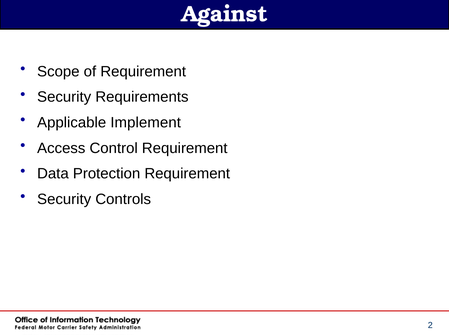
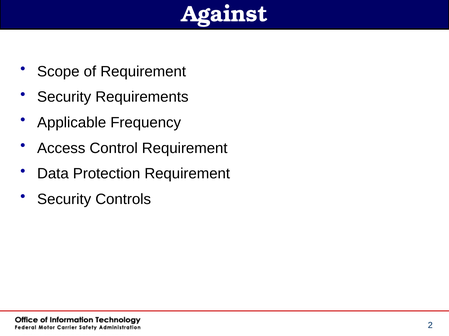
Implement: Implement -> Frequency
